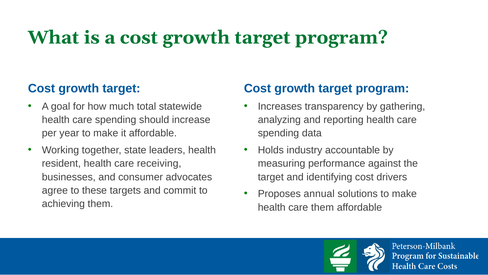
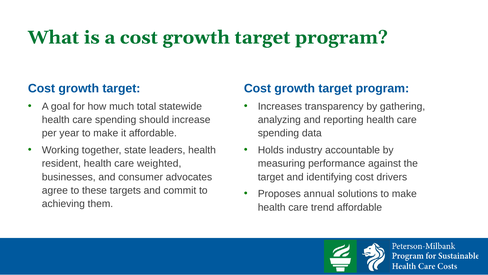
receiving: receiving -> weighted
care them: them -> trend
